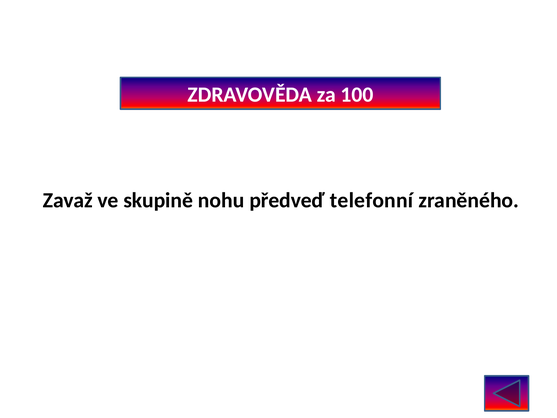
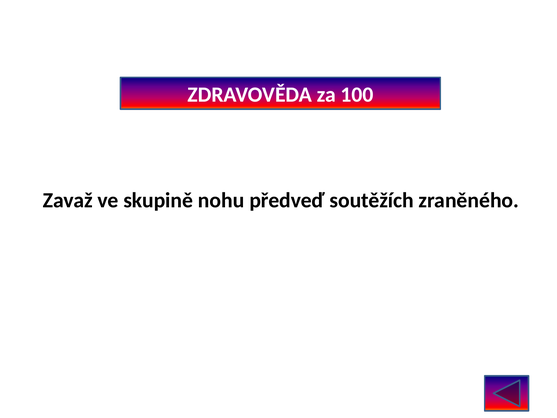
telefonní: telefonní -> soutěžích
